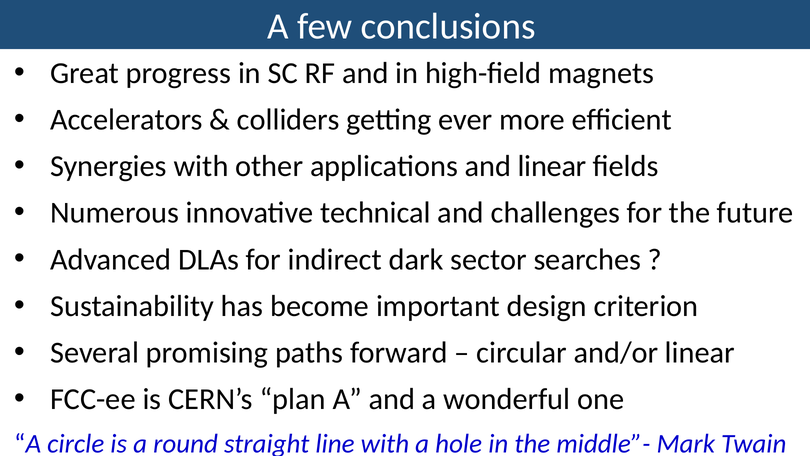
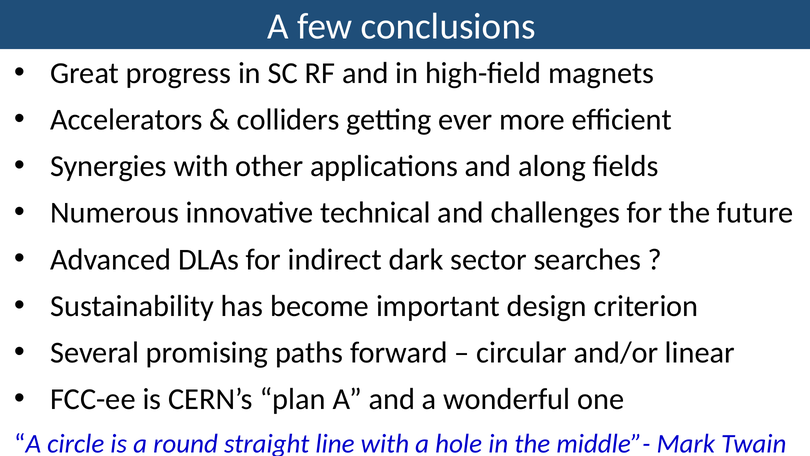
and linear: linear -> along
